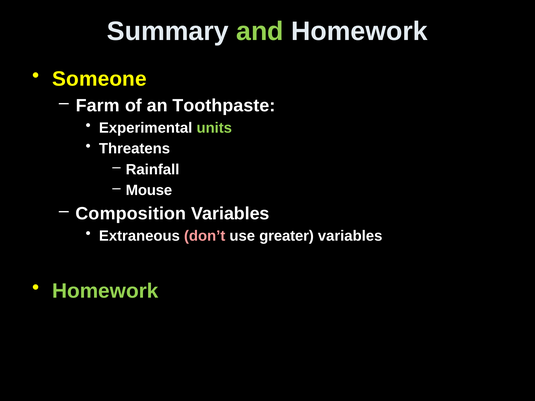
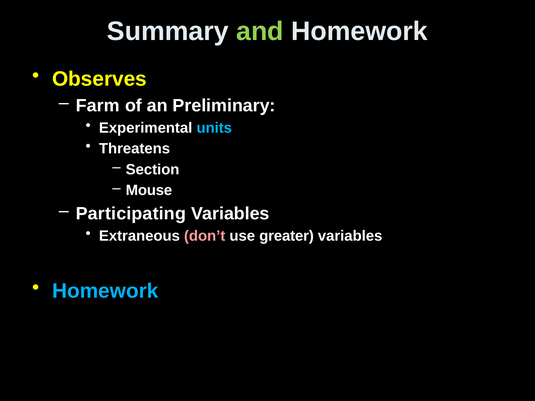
Someone: Someone -> Observes
Toothpaste: Toothpaste -> Preliminary
units colour: light green -> light blue
Rainfall: Rainfall -> Section
Composition: Composition -> Participating
Homework at (105, 291) colour: light green -> light blue
